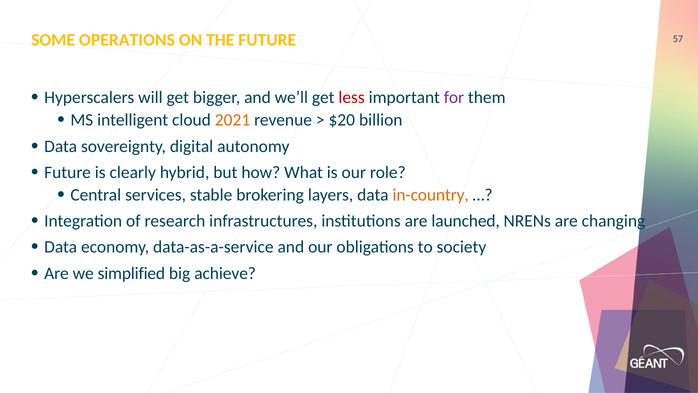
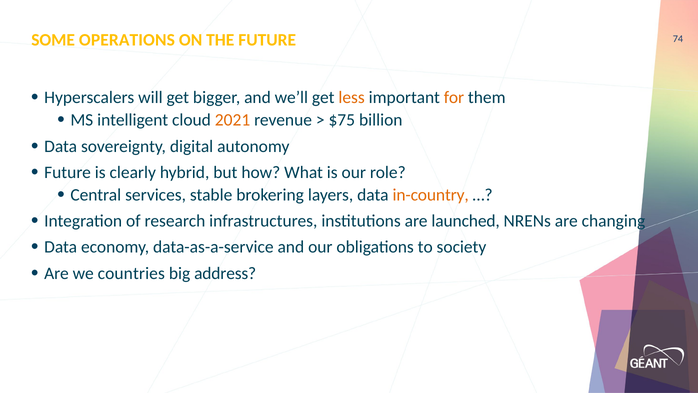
57: 57 -> 74
less colour: red -> orange
for colour: purple -> orange
$20: $20 -> $75
simplified: simplified -> countries
achieve: achieve -> address
